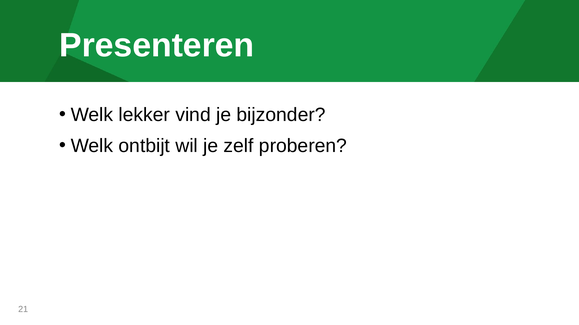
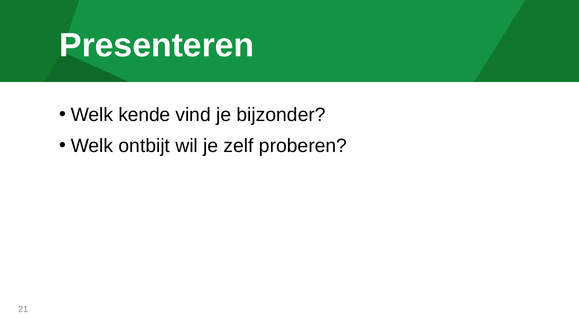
lekker: lekker -> kende
